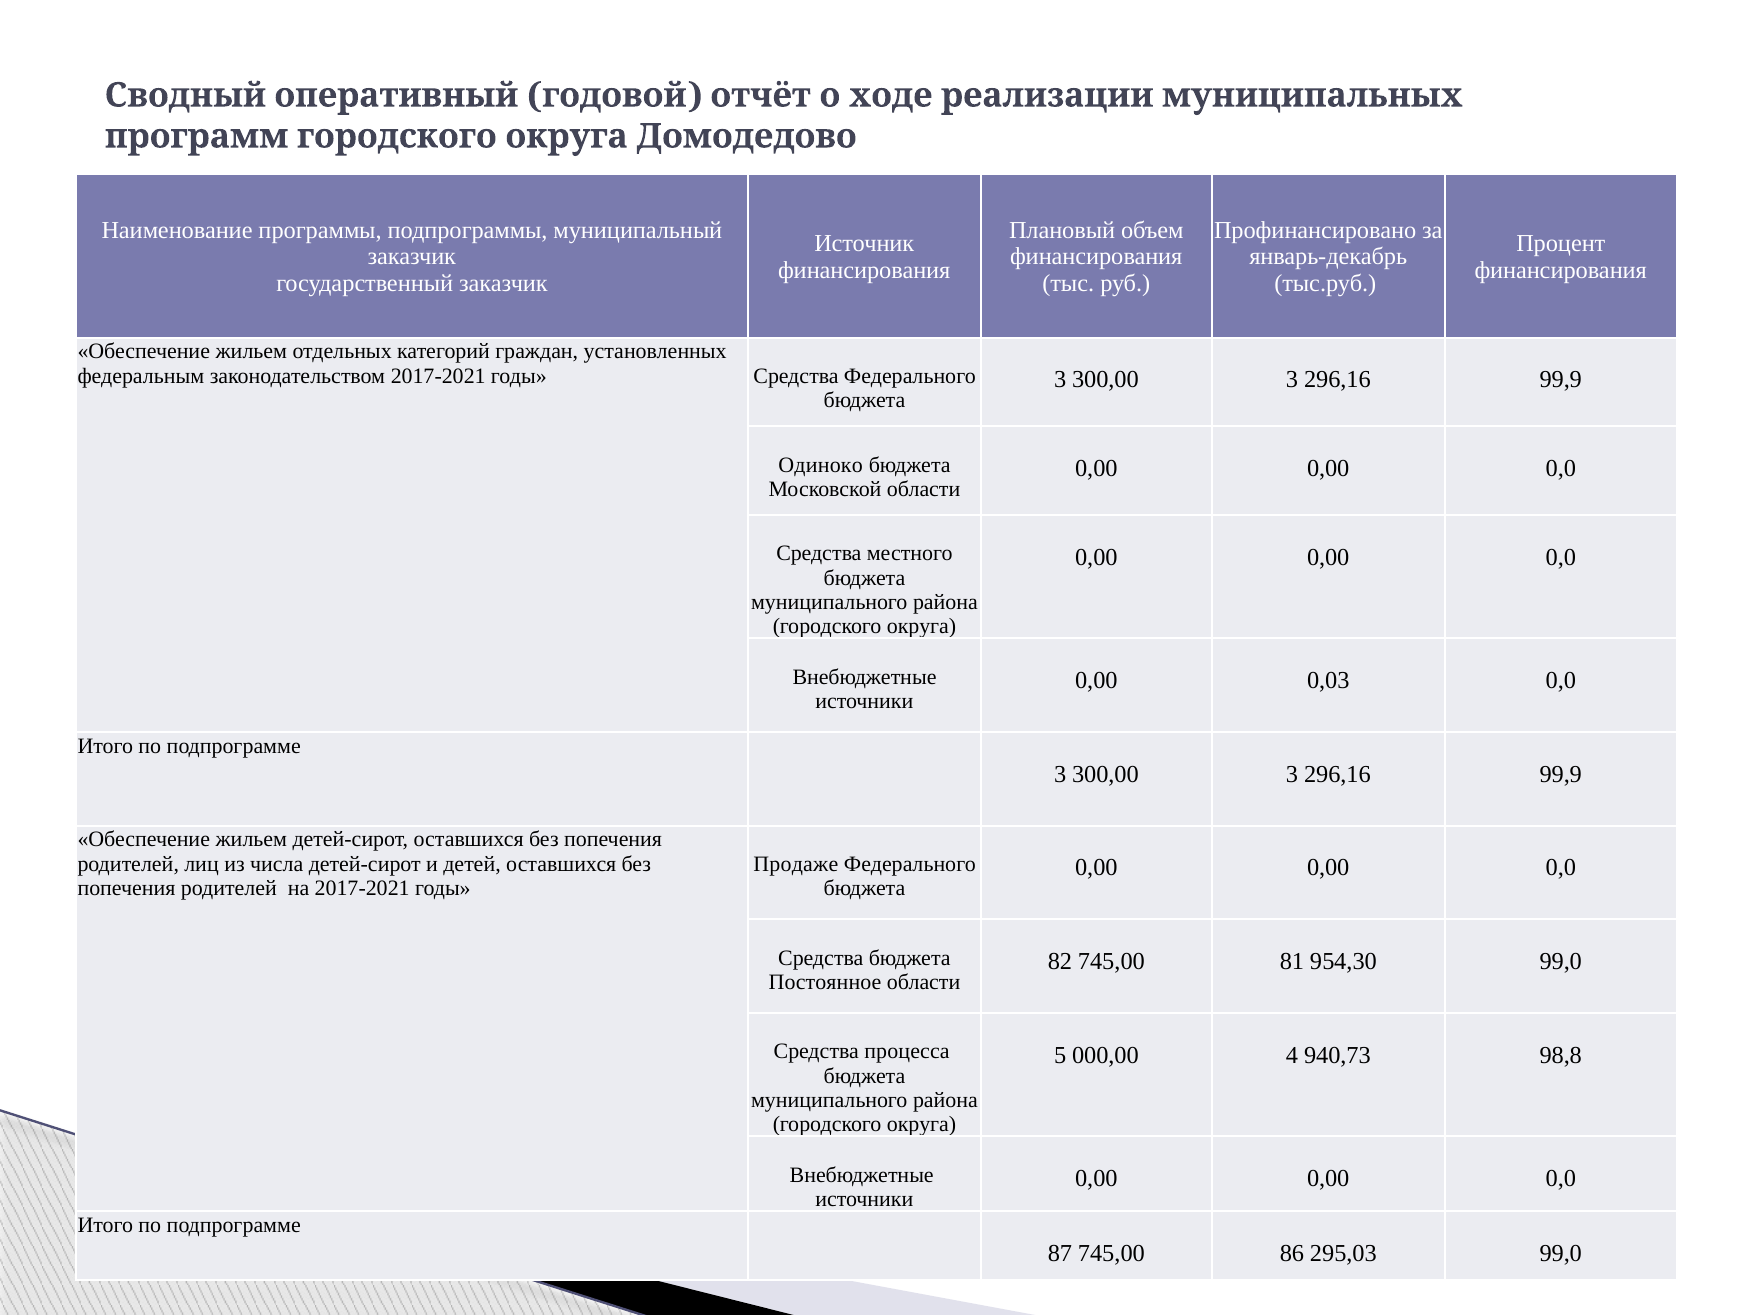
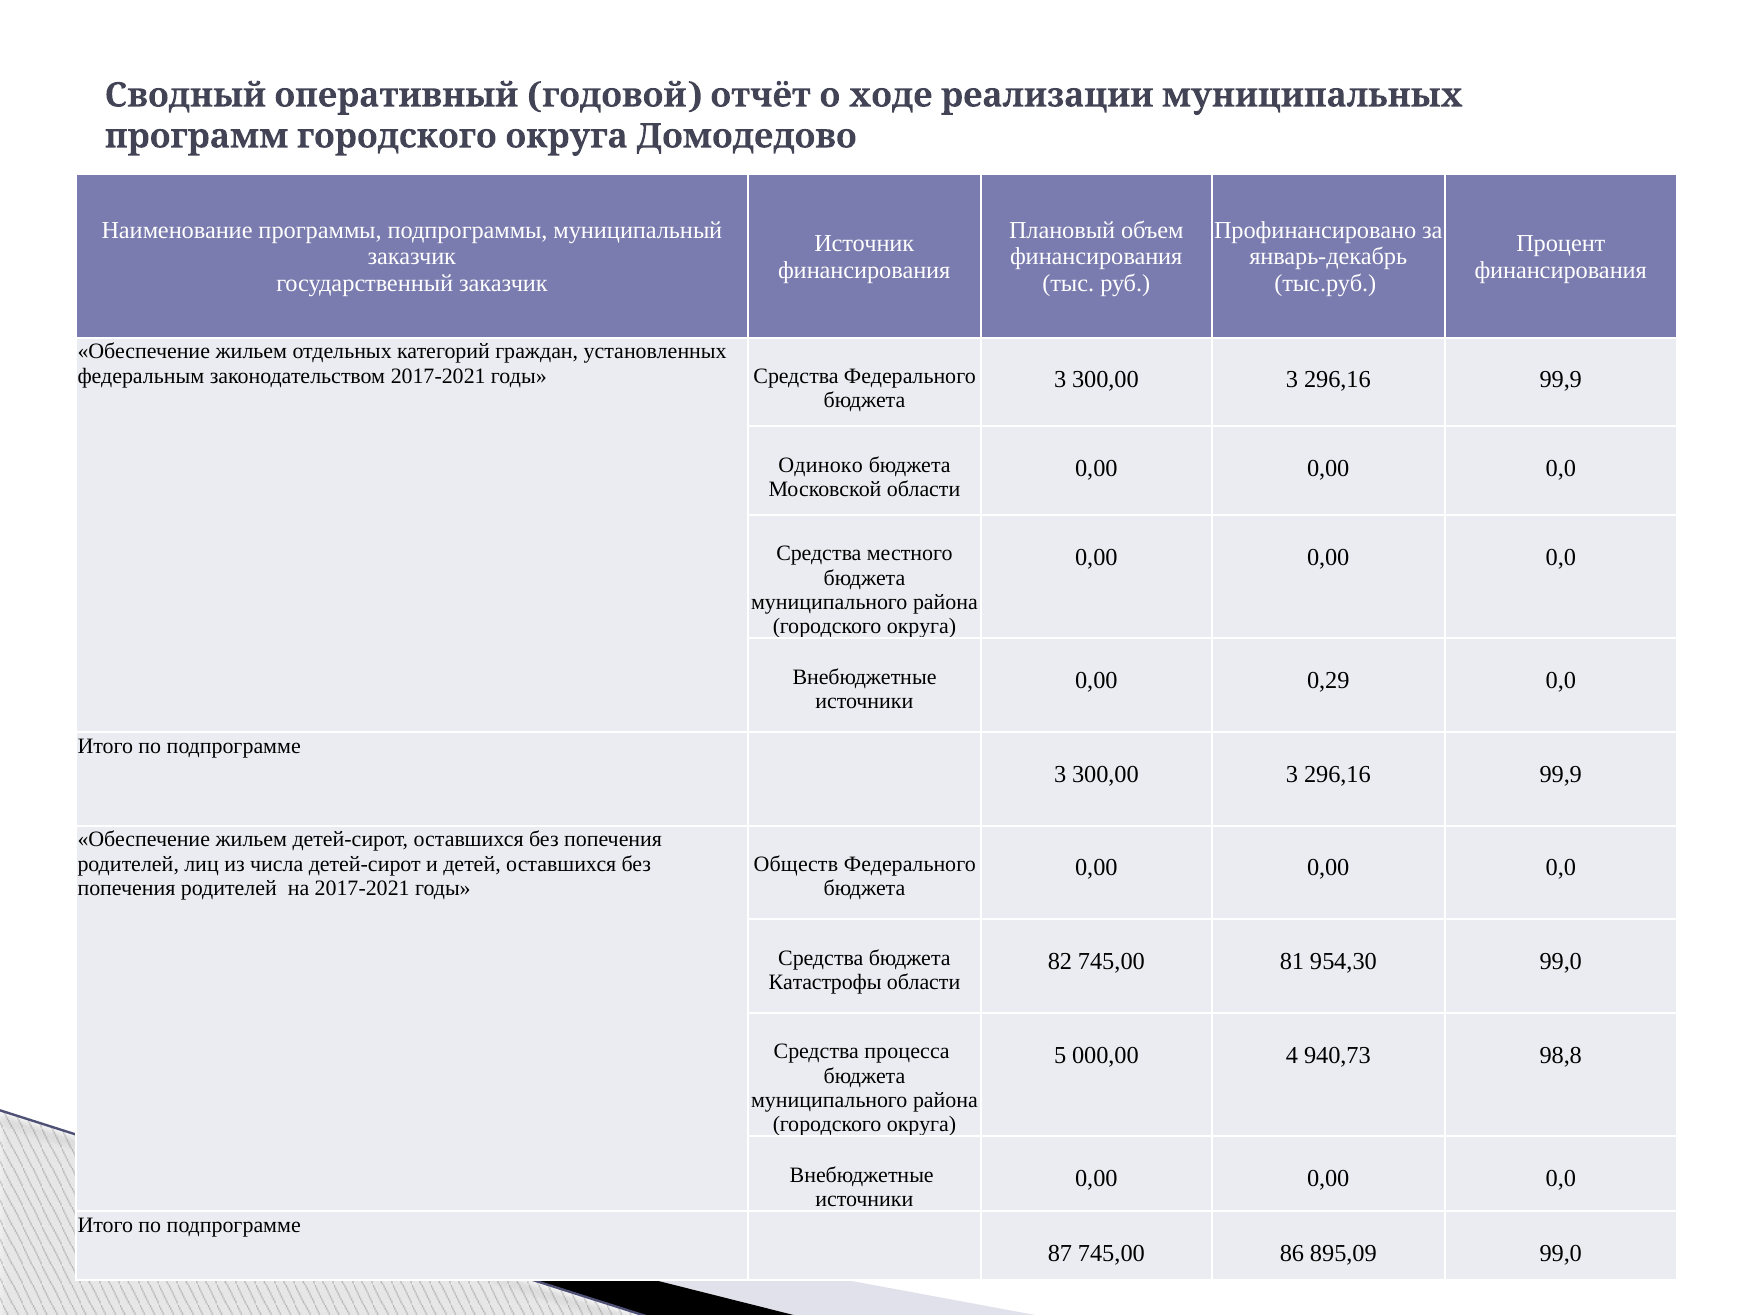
0,03: 0,03 -> 0,29
Продаже: Продаже -> Обществ
Постоянное: Постоянное -> Катастрофы
295,03: 295,03 -> 895,09
